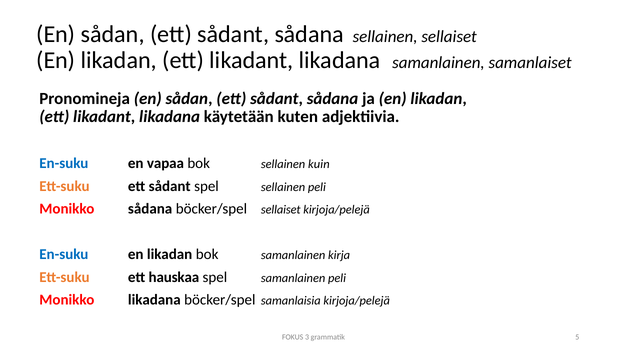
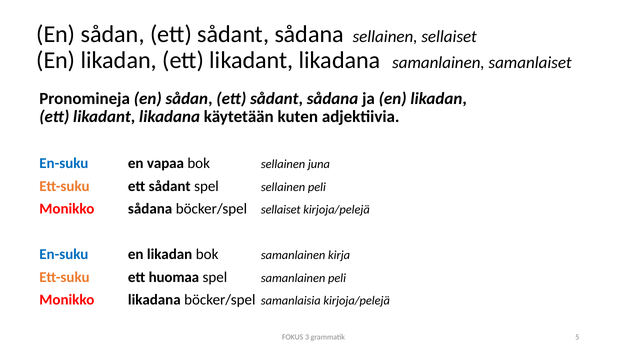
kuin: kuin -> juna
hauskaa: hauskaa -> huomaa
